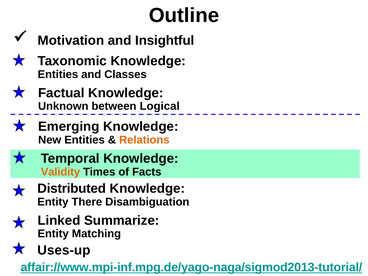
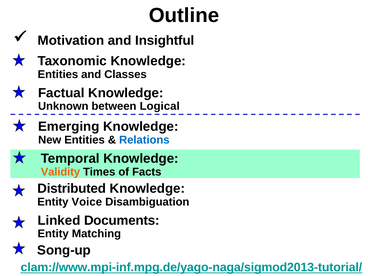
Relations colour: orange -> blue
There: There -> Voice
Summarize: Summarize -> Documents
Uses-up: Uses-up -> Song-up
affair://www.mpi-inf.mpg.de/yago-naga/sigmod2013-tutorial/: affair://www.mpi-inf.mpg.de/yago-naga/sigmod2013-tutorial/ -> clam://www.mpi-inf.mpg.de/yago-naga/sigmod2013-tutorial/
